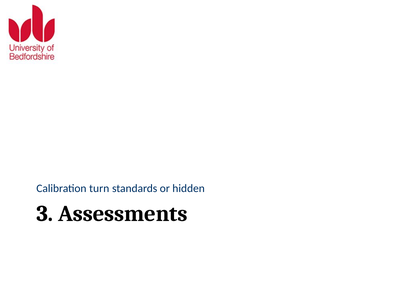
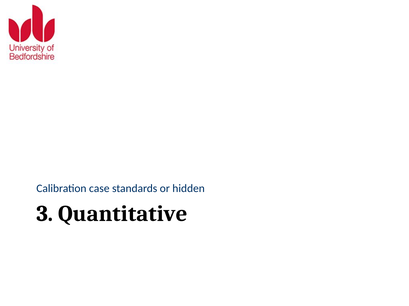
turn: turn -> case
Assessments: Assessments -> Quantitative
